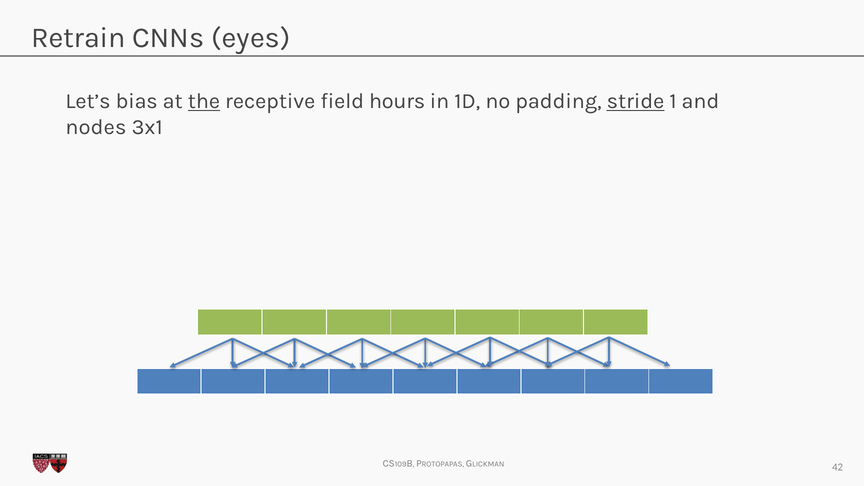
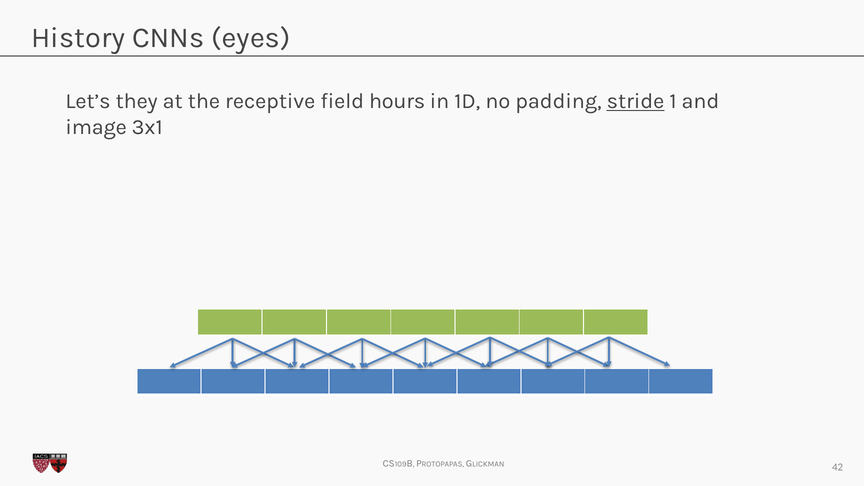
Retrain: Retrain -> History
bias: bias -> they
the underline: present -> none
nodes: nodes -> image
